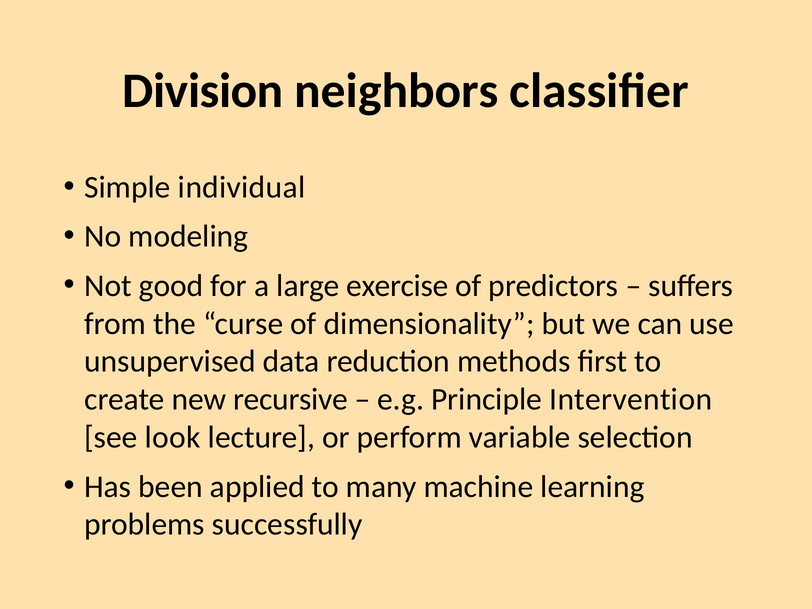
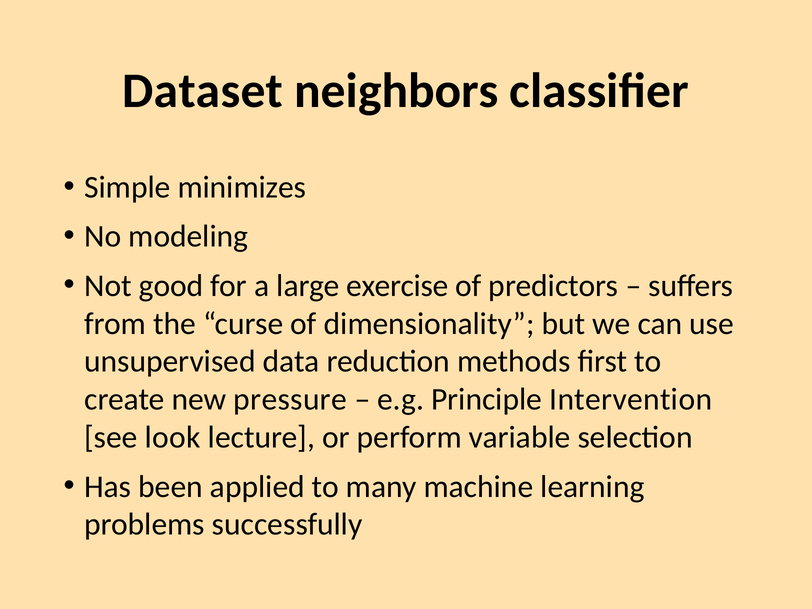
Division: Division -> Dataset
individual: individual -> minimizes
recursive: recursive -> pressure
